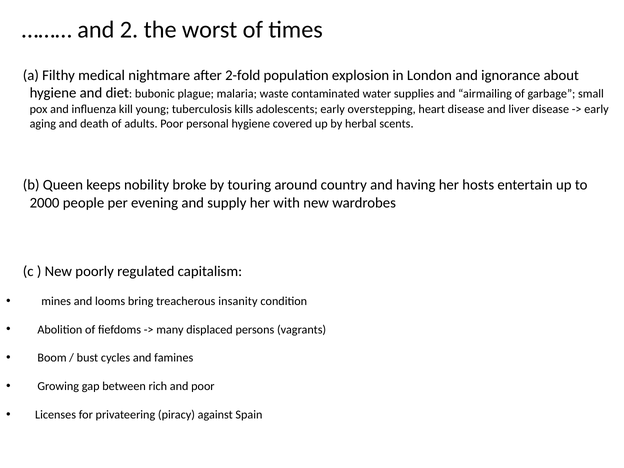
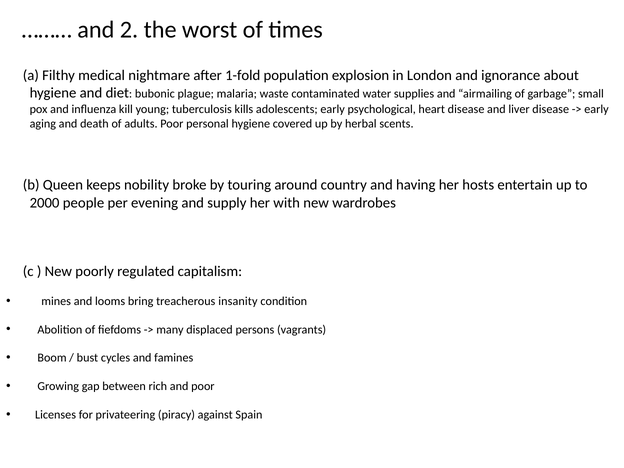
2-fold: 2-fold -> 1-fold
overstepping: overstepping -> psychological
